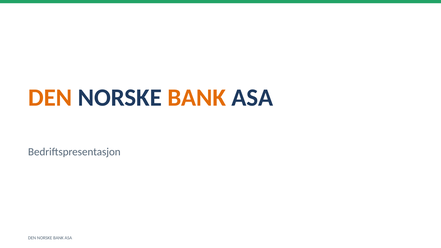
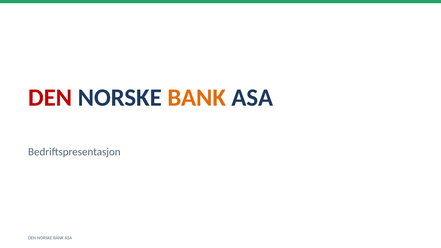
DEN at (50, 98) colour: orange -> red
